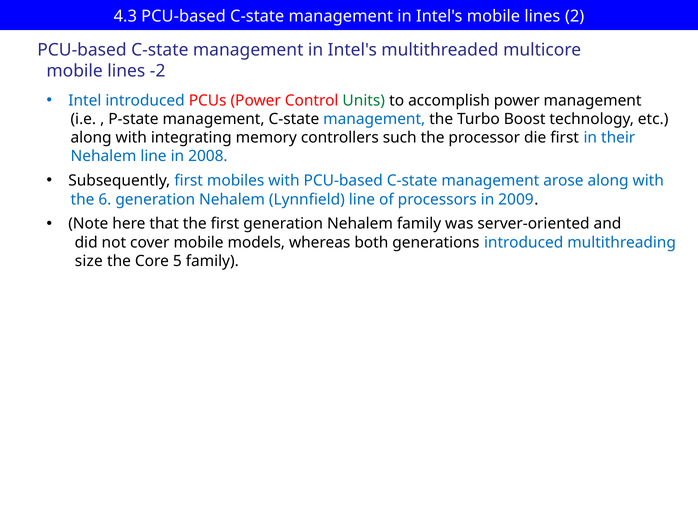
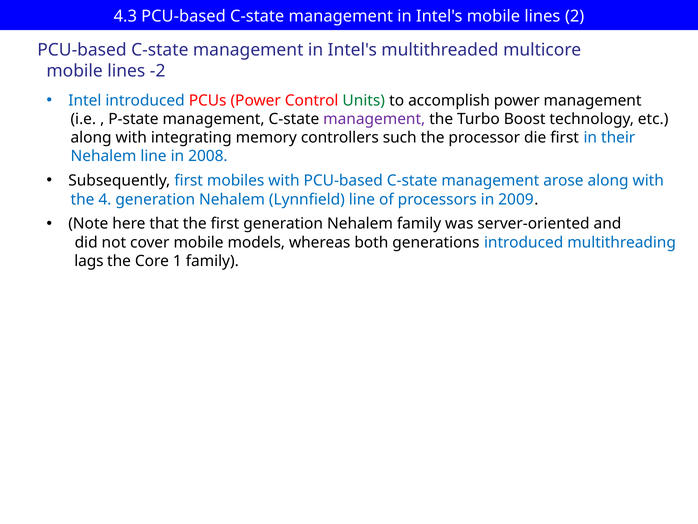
management at (374, 119) colour: blue -> purple
6: 6 -> 4
size: size -> lags
5: 5 -> 1
